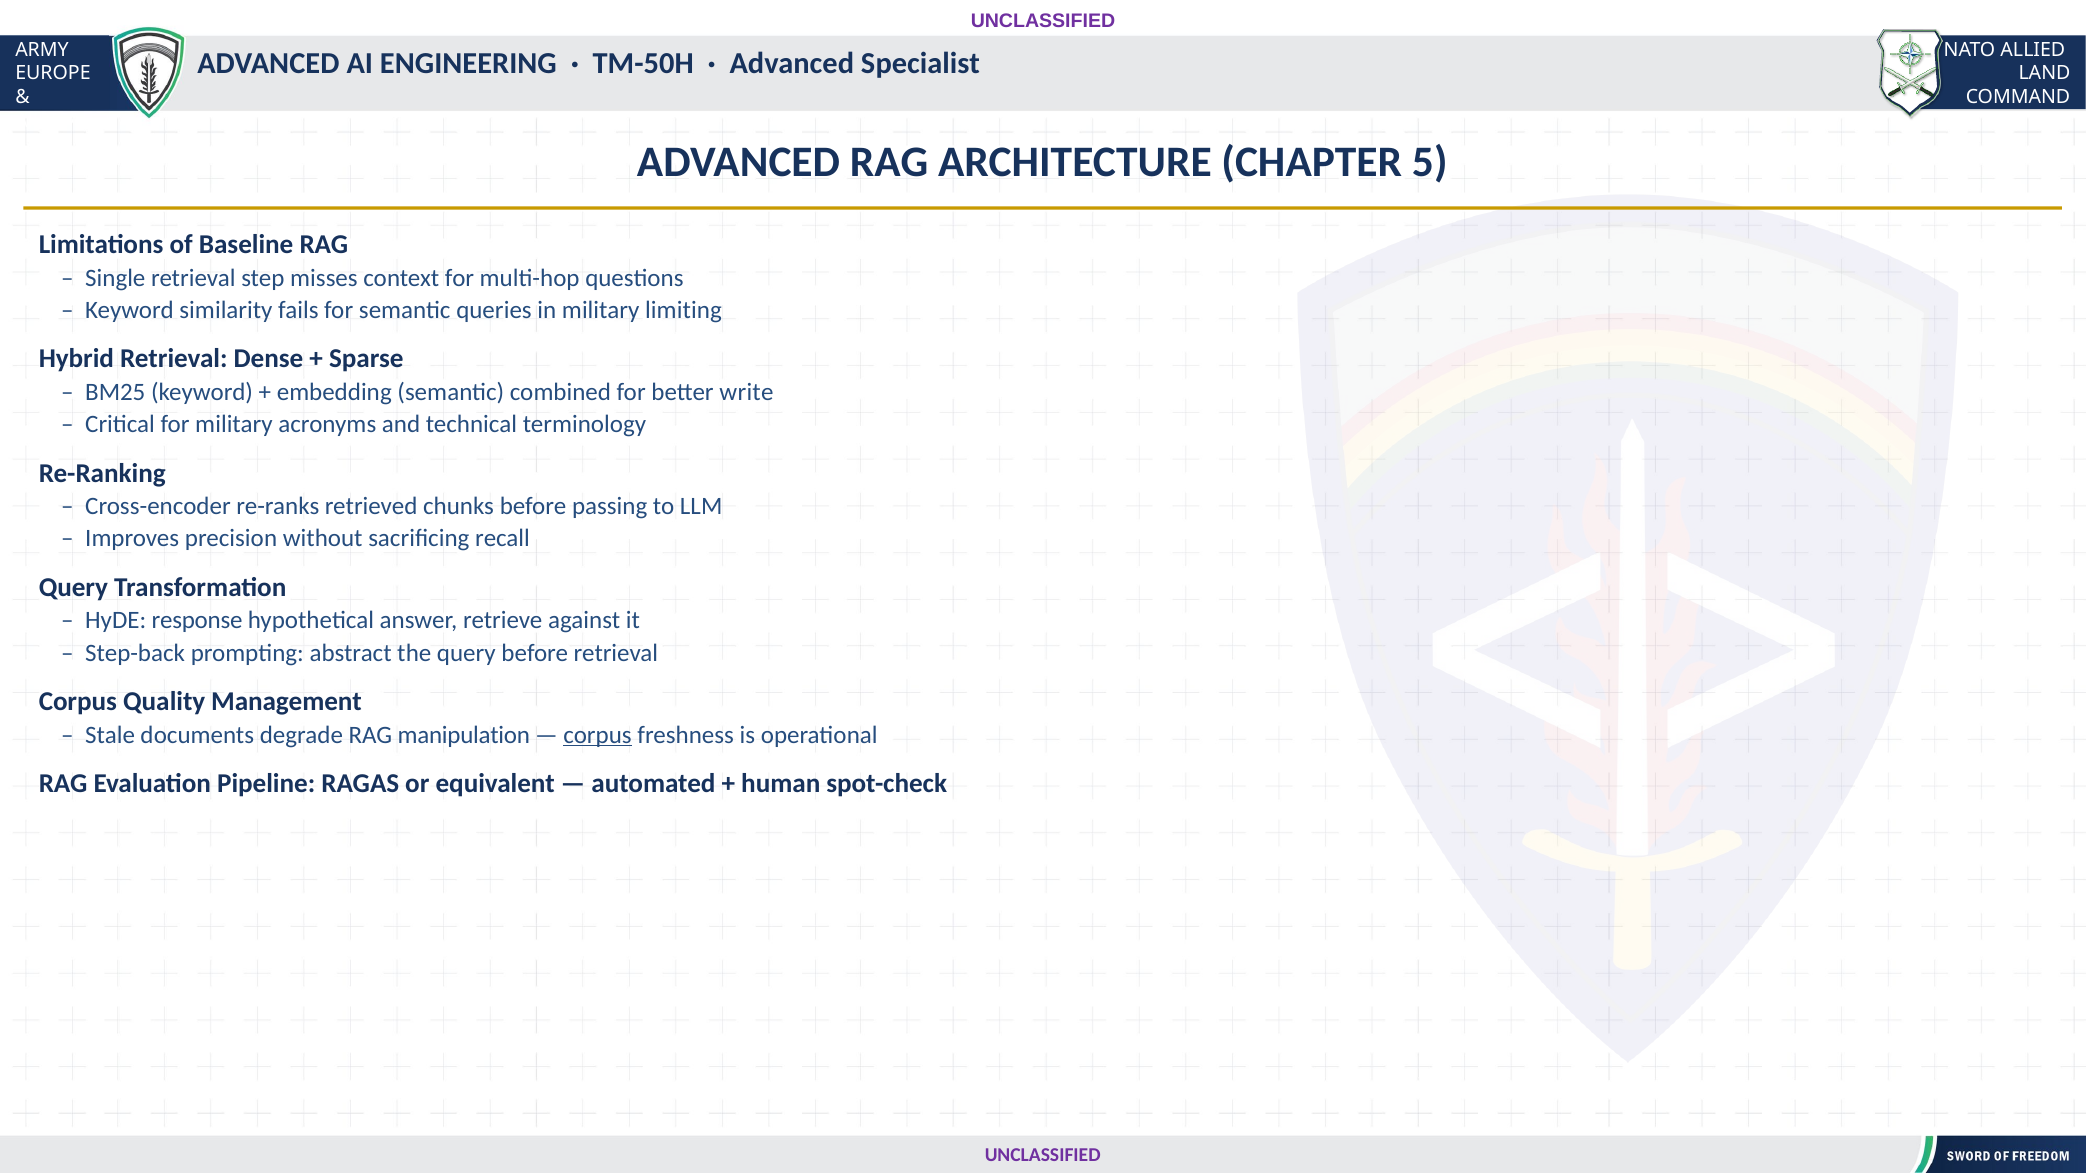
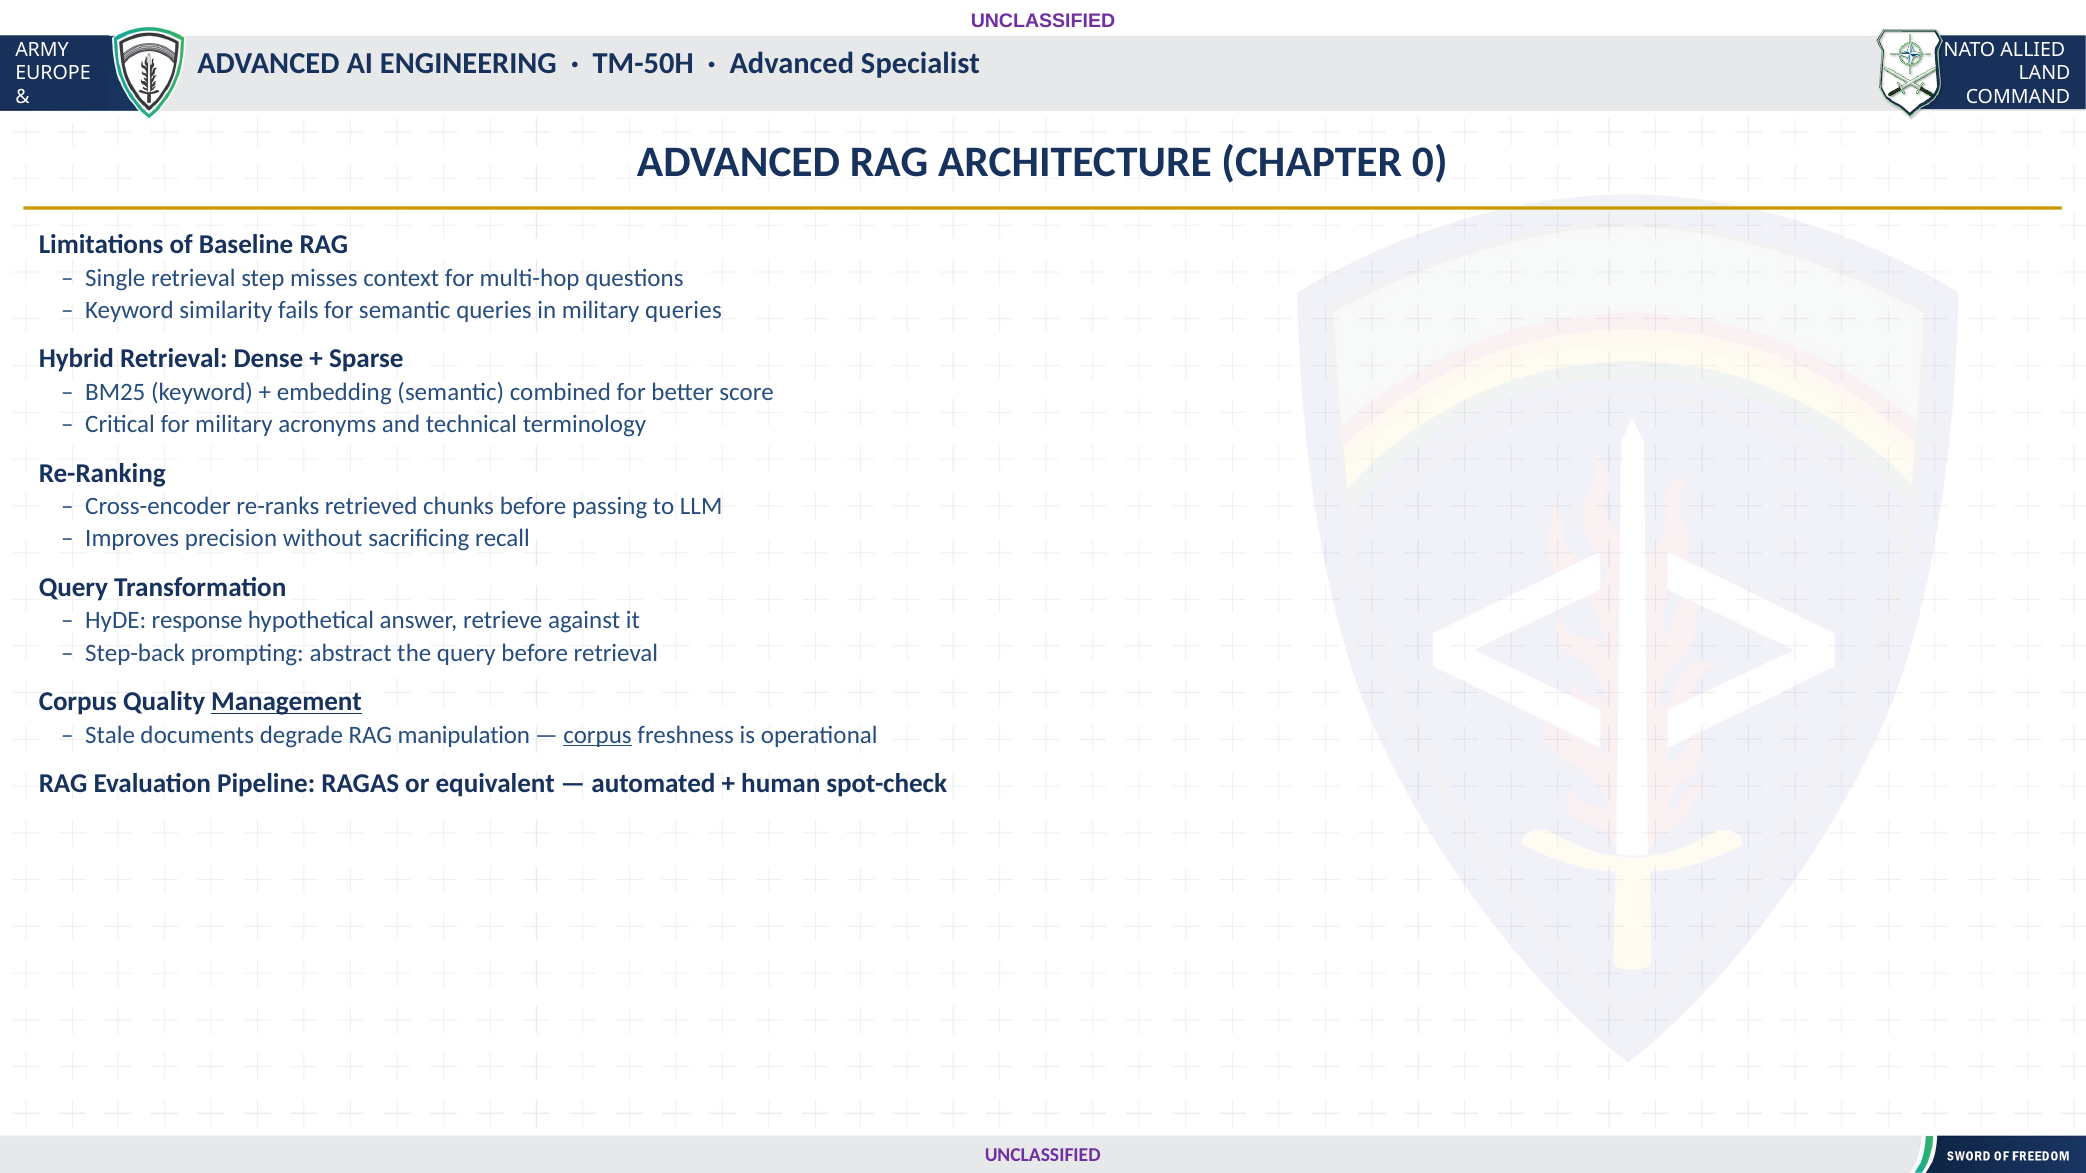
5: 5 -> 0
military limiting: limiting -> queries
write: write -> score
Management underline: none -> present
